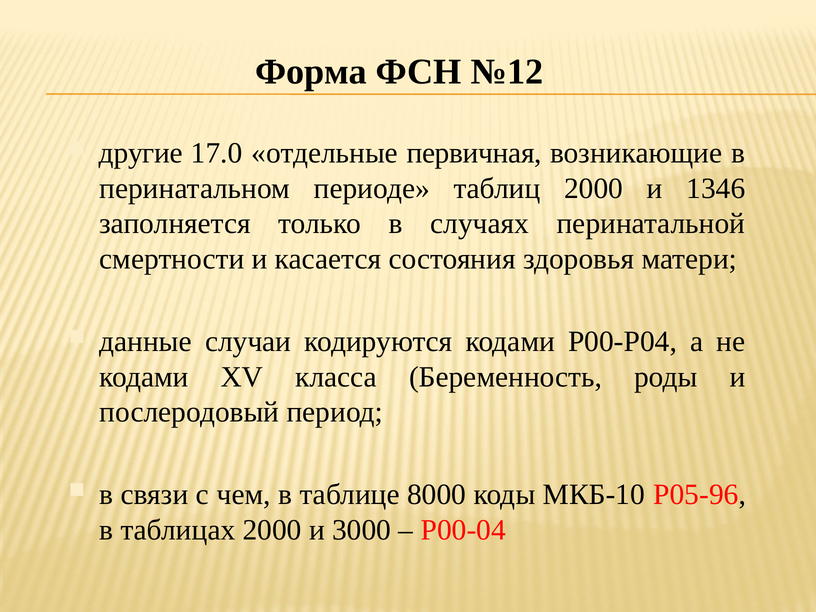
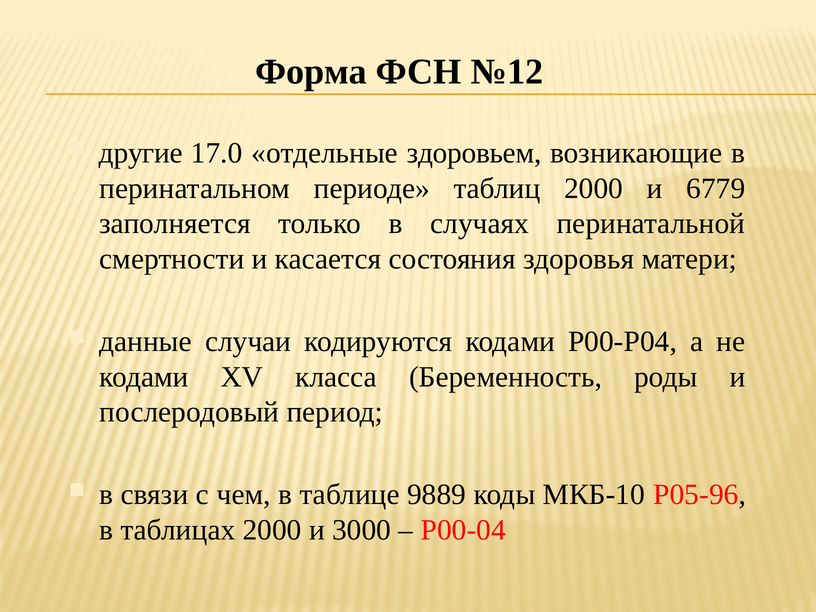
первичная: первичная -> здоровьем
1346: 1346 -> 6779
8000: 8000 -> 9889
